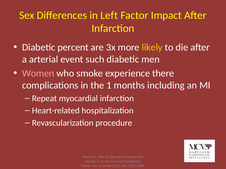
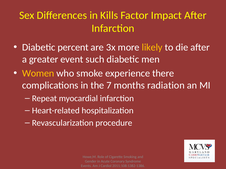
Left: Left -> Kills
arterial: arterial -> greater
Women colour: pink -> yellow
1: 1 -> 7
including: including -> radiation
